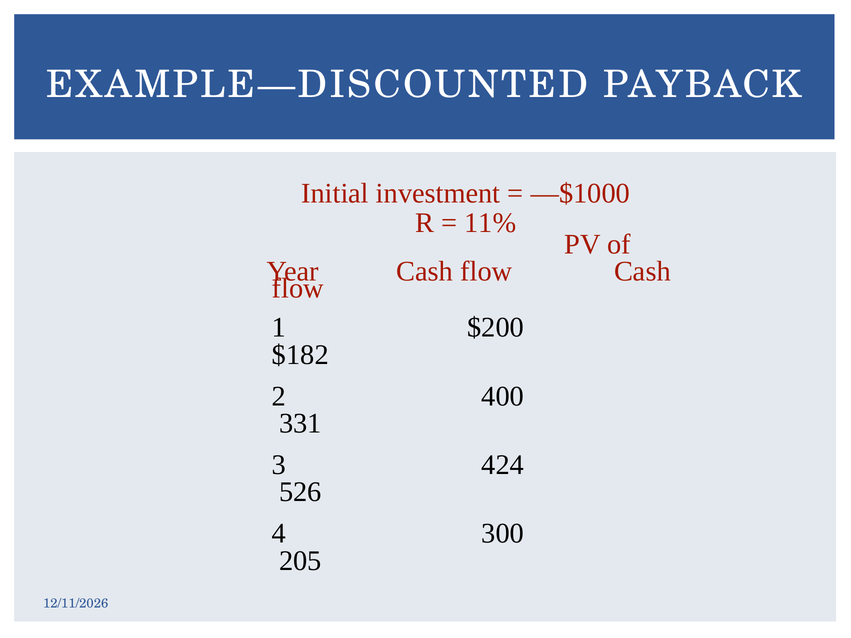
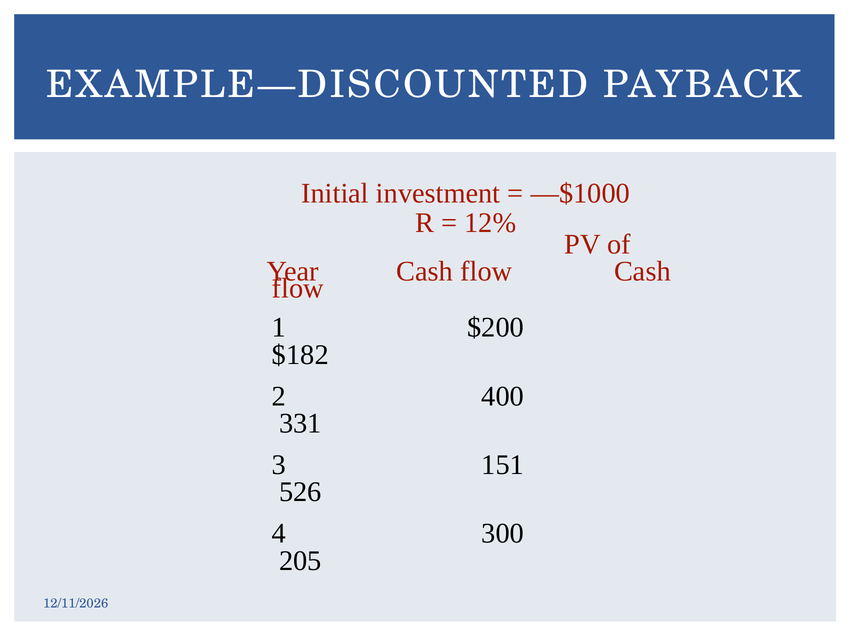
11%: 11% -> 12%
424: 424 -> 151
